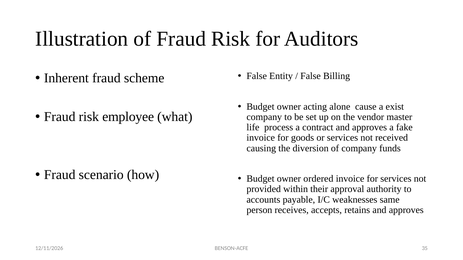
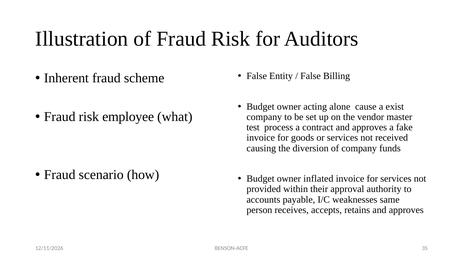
life: life -> test
ordered: ordered -> inflated
